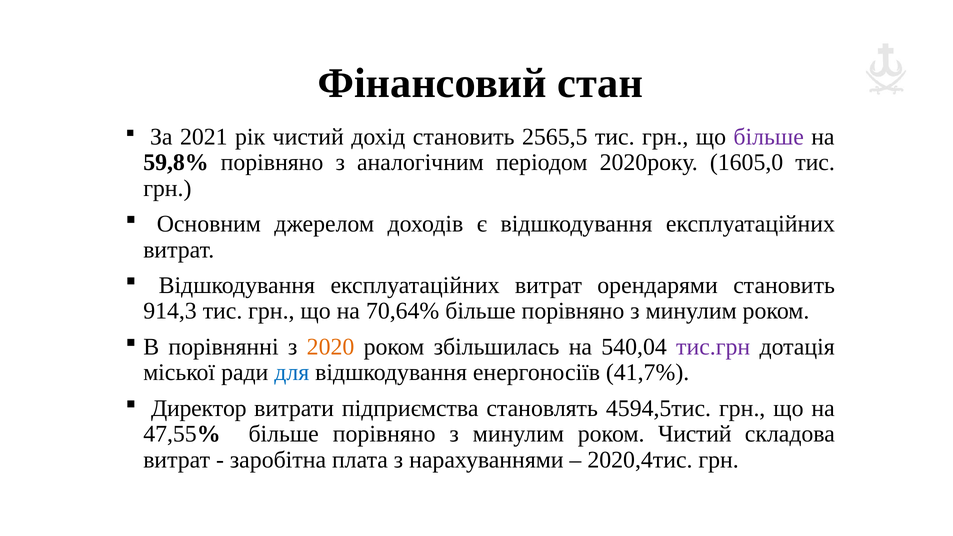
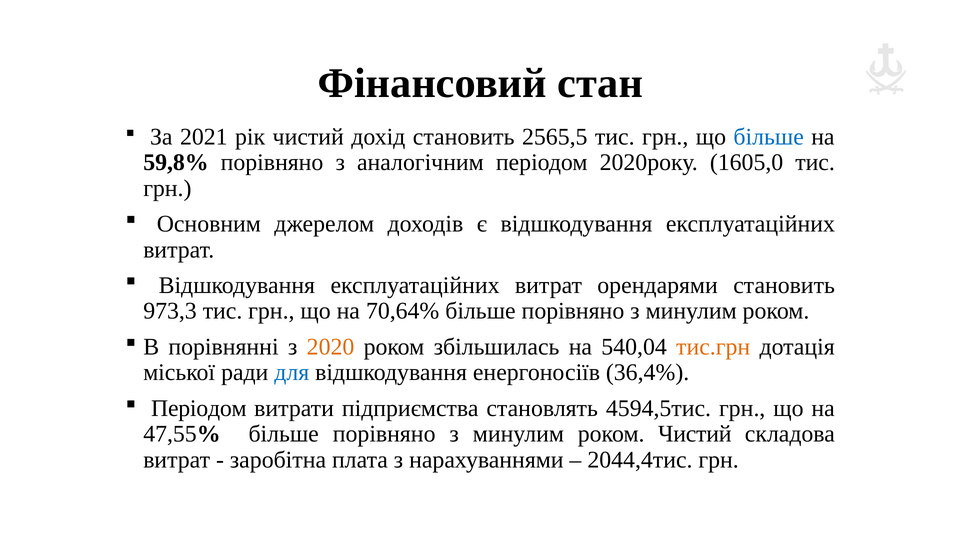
більше at (769, 137) colour: purple -> blue
914,3: 914,3 -> 973,3
тис.грн colour: purple -> orange
41,7%: 41,7% -> 36,4%
Директор at (199, 408): Директор -> Періодом
2020,4тис: 2020,4тис -> 2044,4тис
